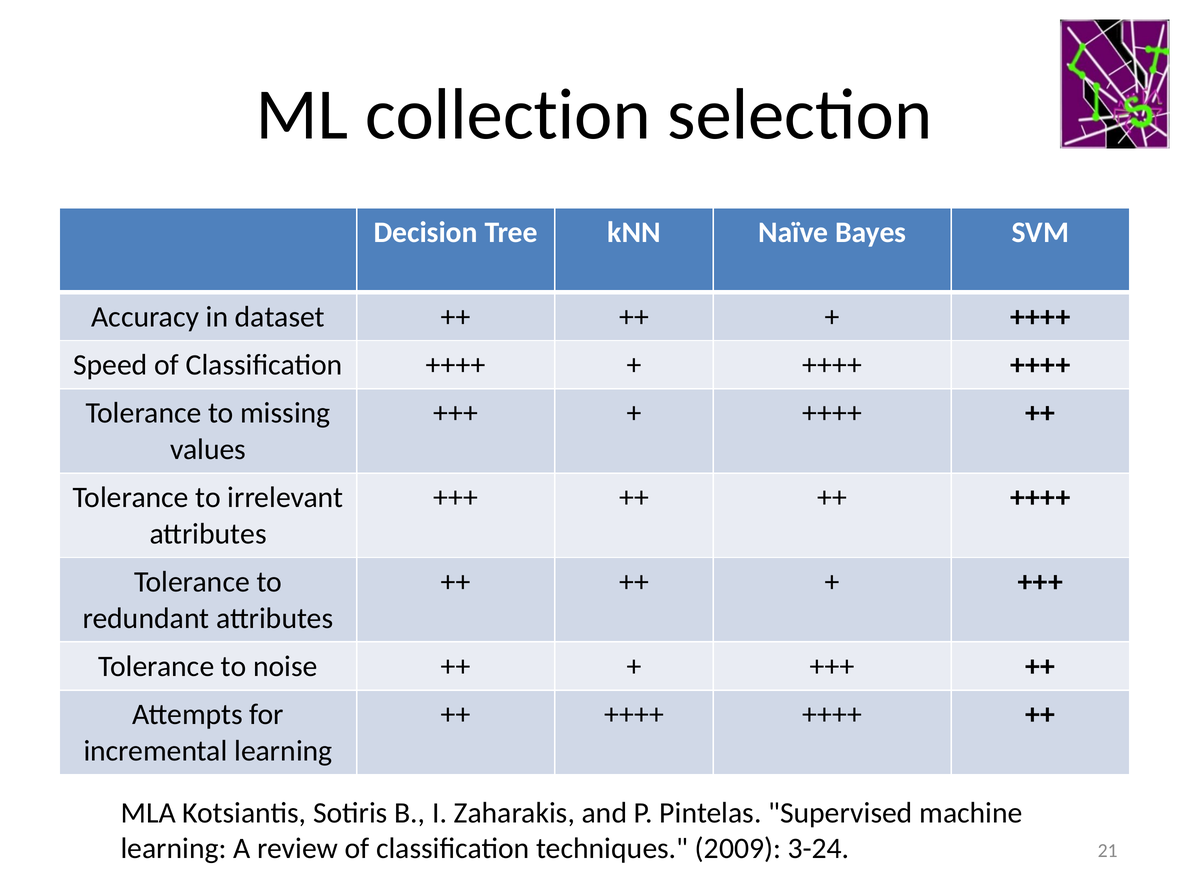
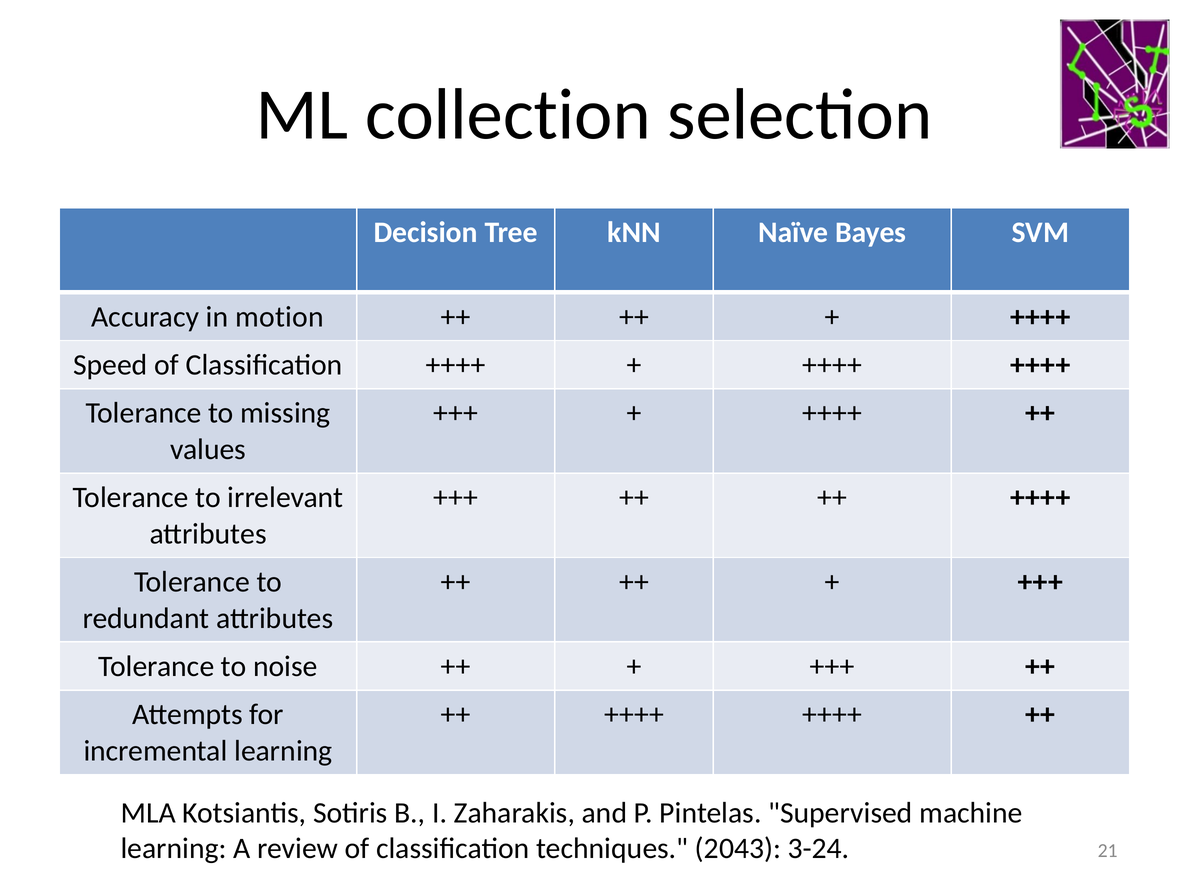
dataset: dataset -> motion
2009: 2009 -> 2043
